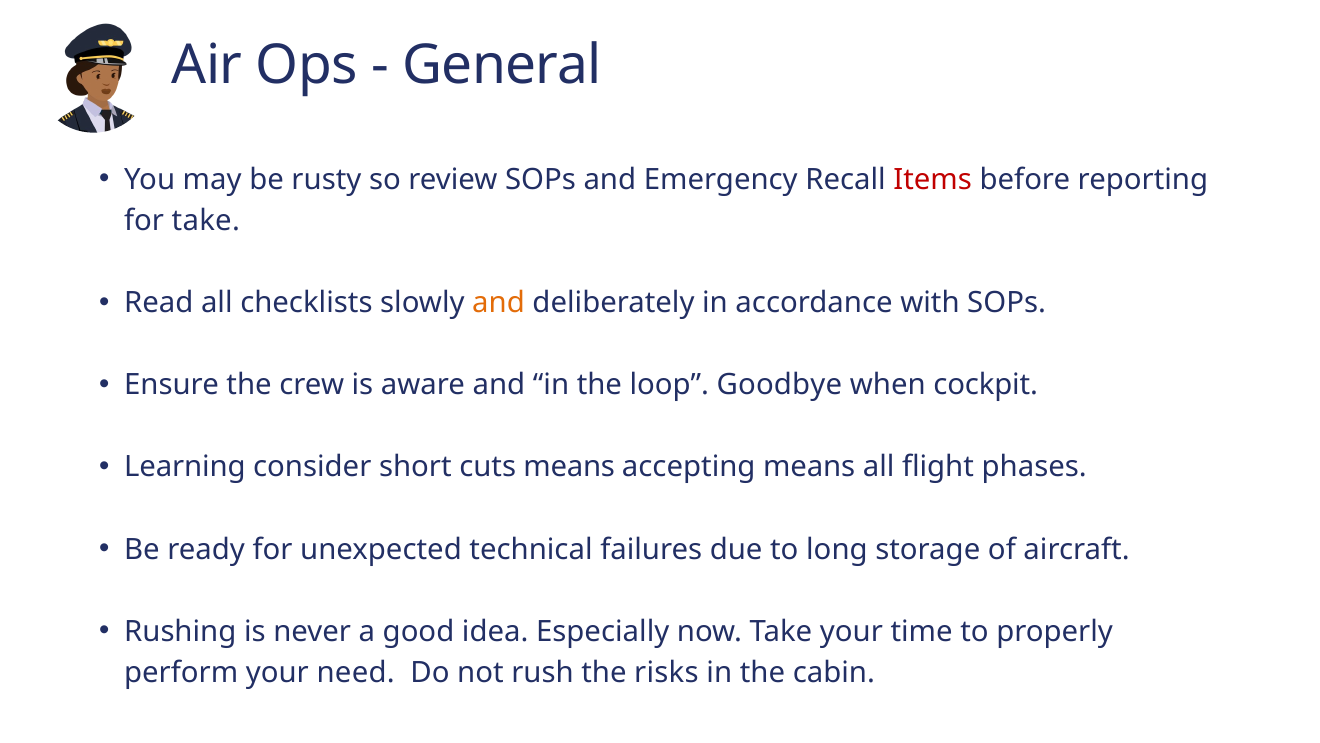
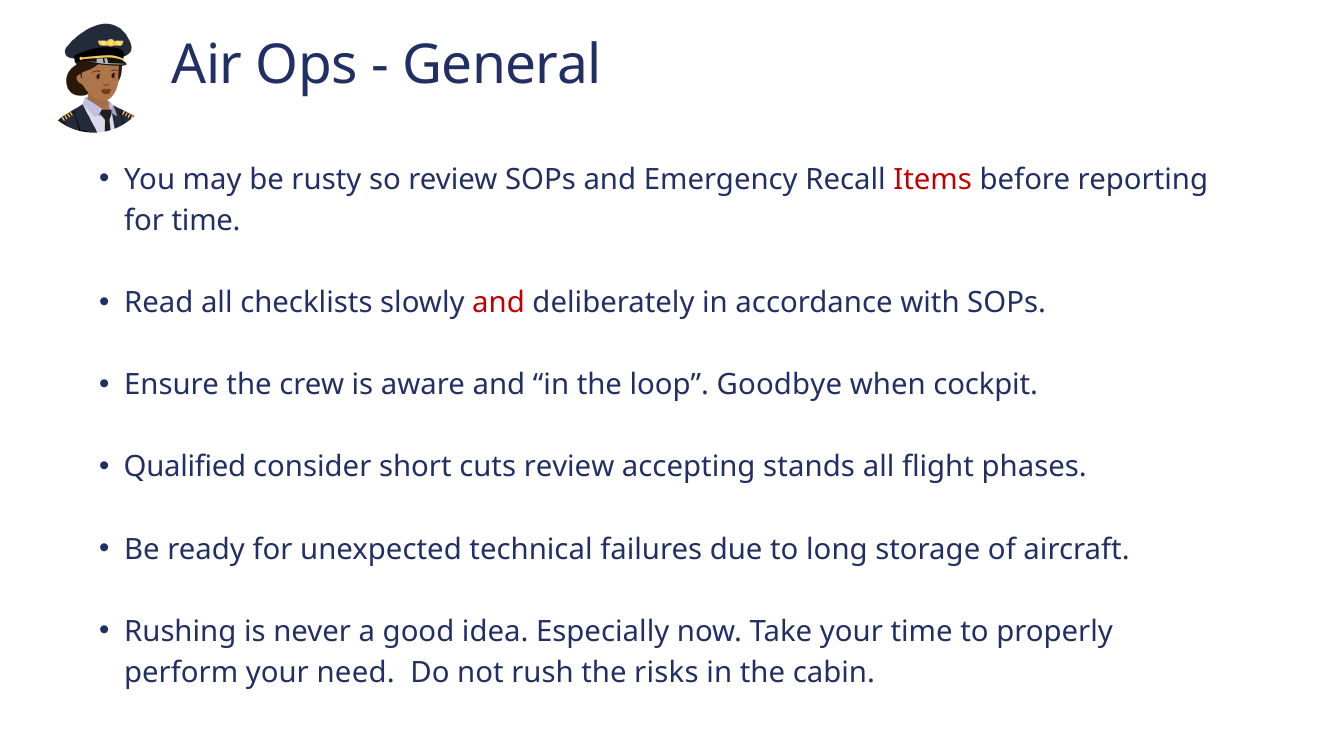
for take: take -> time
and at (499, 303) colour: orange -> red
Learning: Learning -> Qualified
cuts means: means -> review
accepting means: means -> stands
